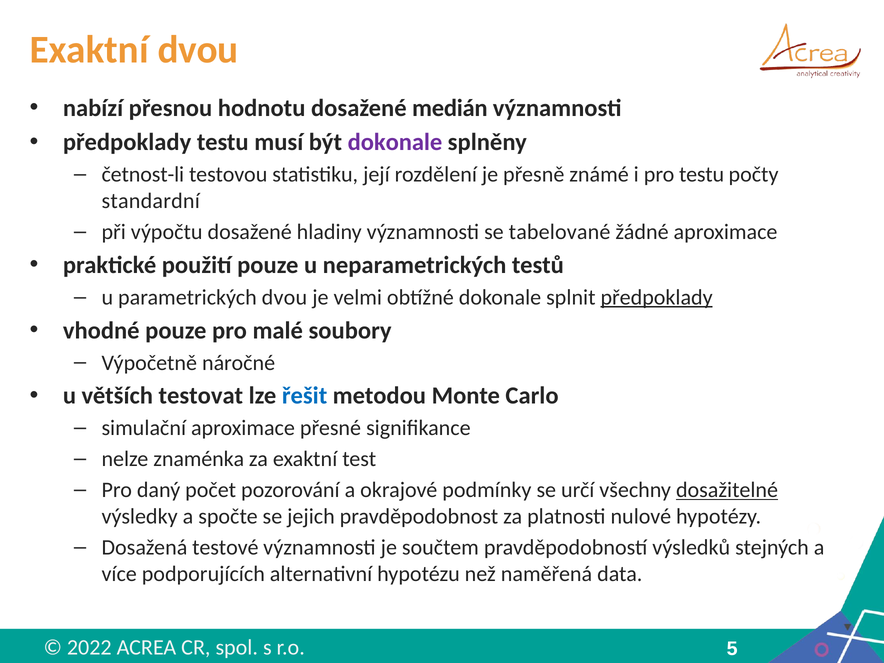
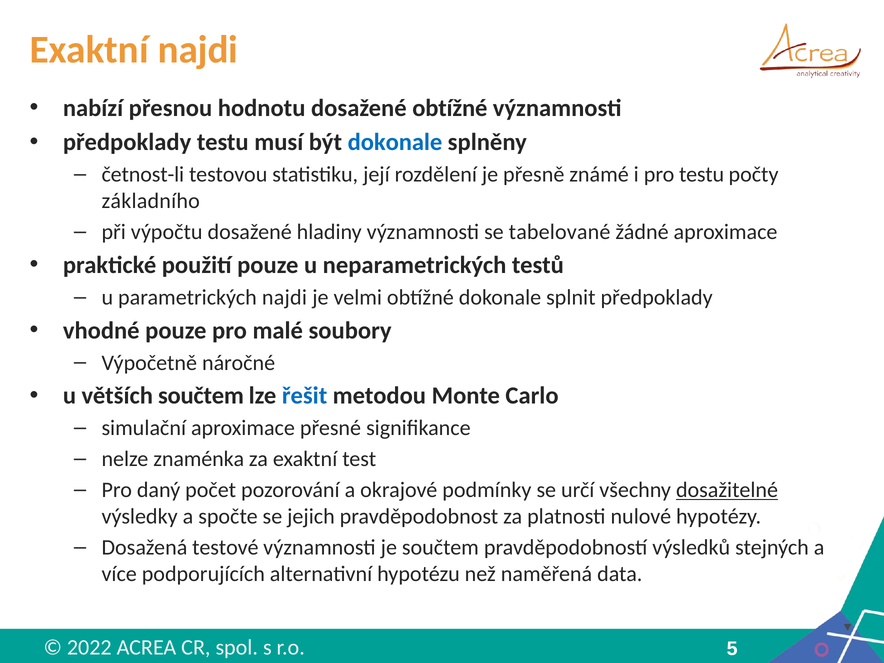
Exaktní dvou: dvou -> najdi
dosažené medián: medián -> obtížné
dokonale at (395, 142) colour: purple -> blue
standardní: standardní -> základního
parametrických dvou: dvou -> najdi
předpoklady at (657, 297) underline: present -> none
větších testovat: testovat -> součtem
